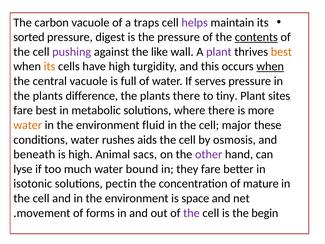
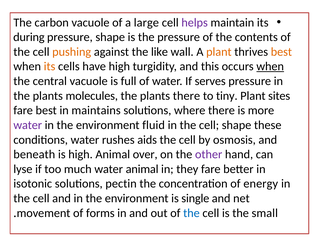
traps: traps -> large
sorted: sorted -> during
pressure digest: digest -> shape
contents underline: present -> none
pushing colour: purple -> orange
plant at (219, 52) colour: purple -> orange
difference: difference -> molecules
metabolic: metabolic -> maintains
water at (28, 125) colour: orange -> purple
cell major: major -> shape
sacs: sacs -> over
water bound: bound -> animal
mature: mature -> energy
space: space -> single
the at (191, 213) colour: purple -> blue
begin: begin -> small
